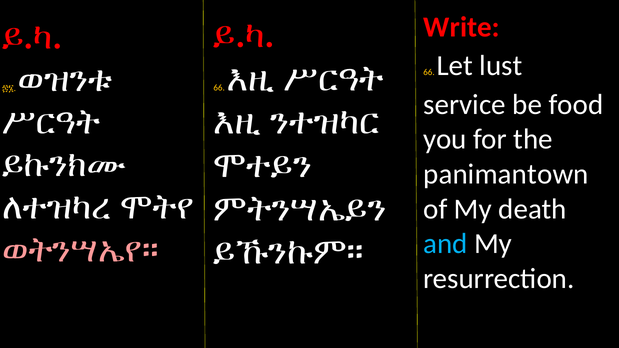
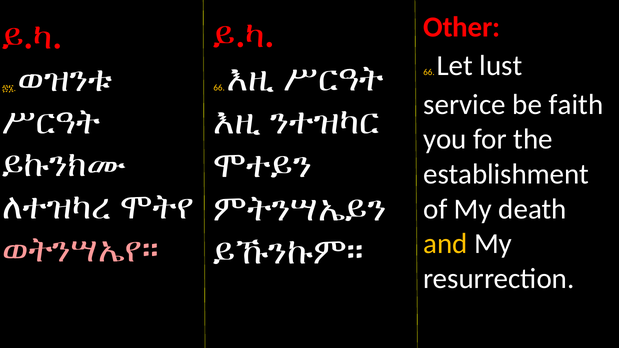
Write: Write -> Other
food: food -> faith
panimantown: panimantown -> establishment
and colour: light blue -> yellow
